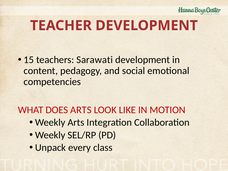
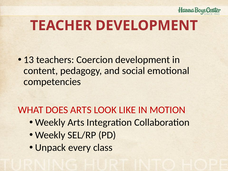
15: 15 -> 13
Sarawati: Sarawati -> Coercion
